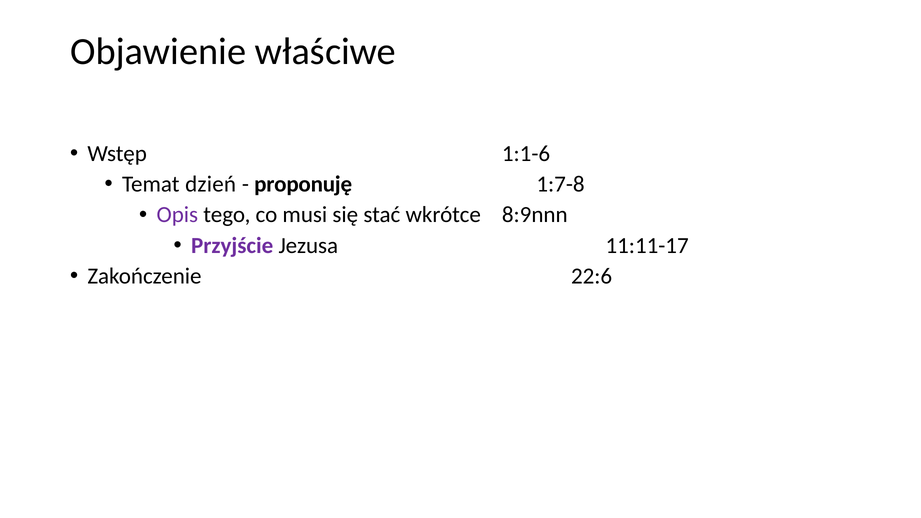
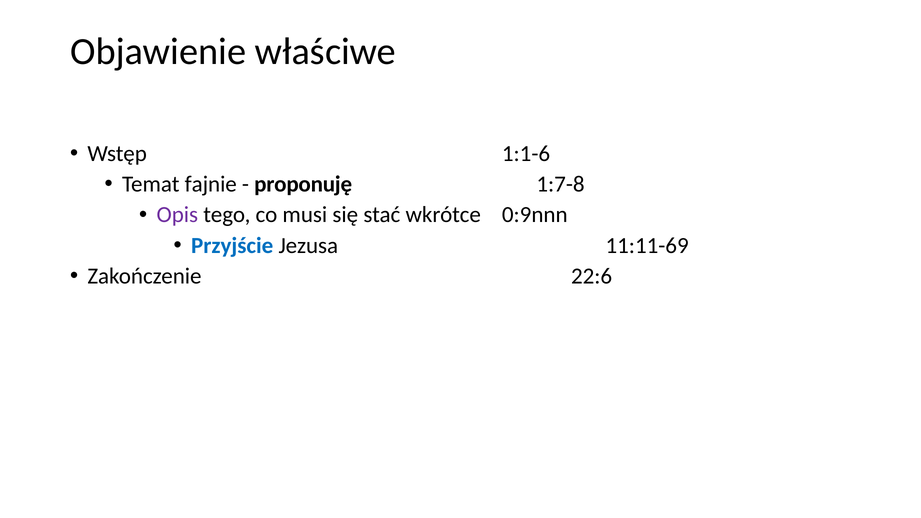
dzień: dzień -> fajnie
8:9nnn: 8:9nnn -> 0:9nnn
Przyjście colour: purple -> blue
11:11-17: 11:11-17 -> 11:11-69
